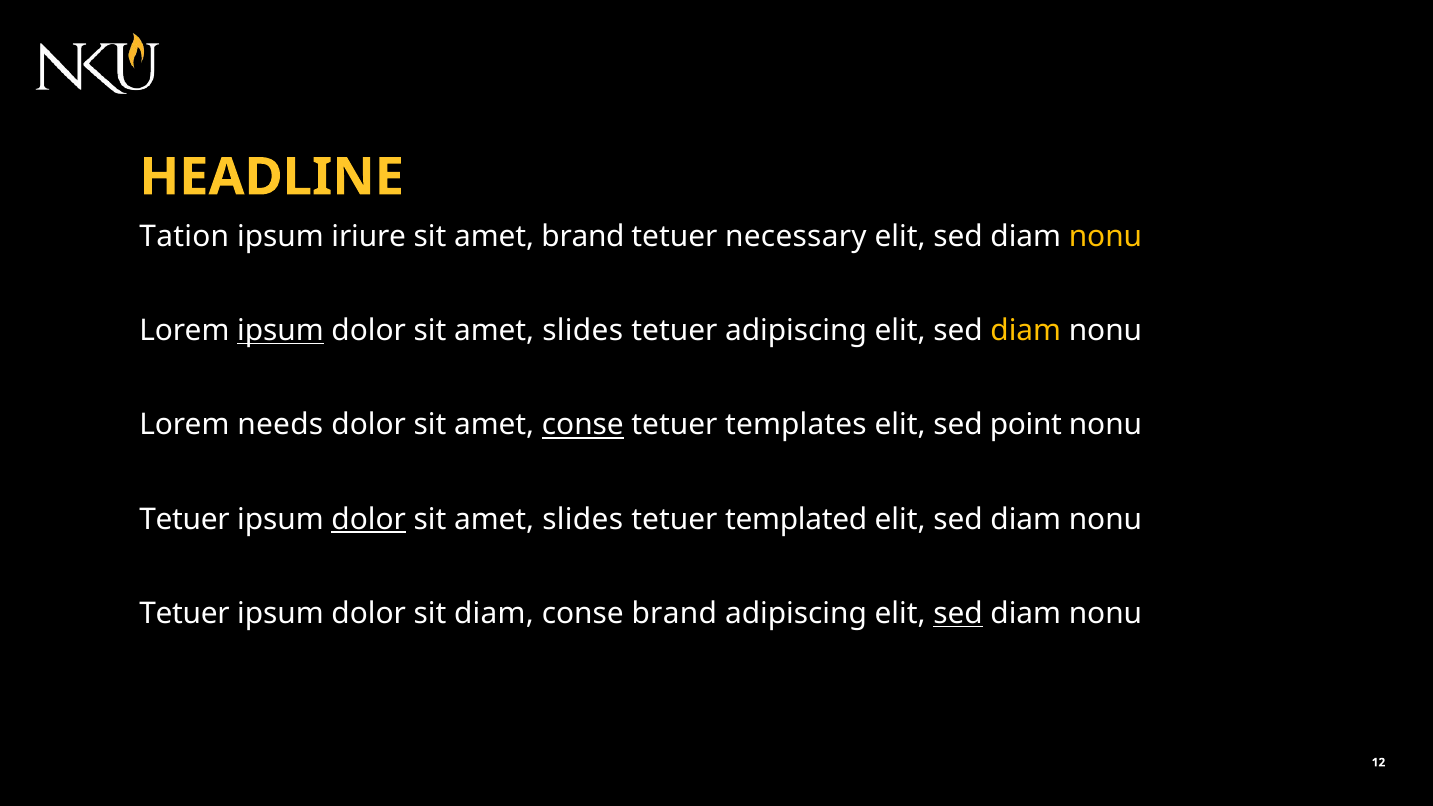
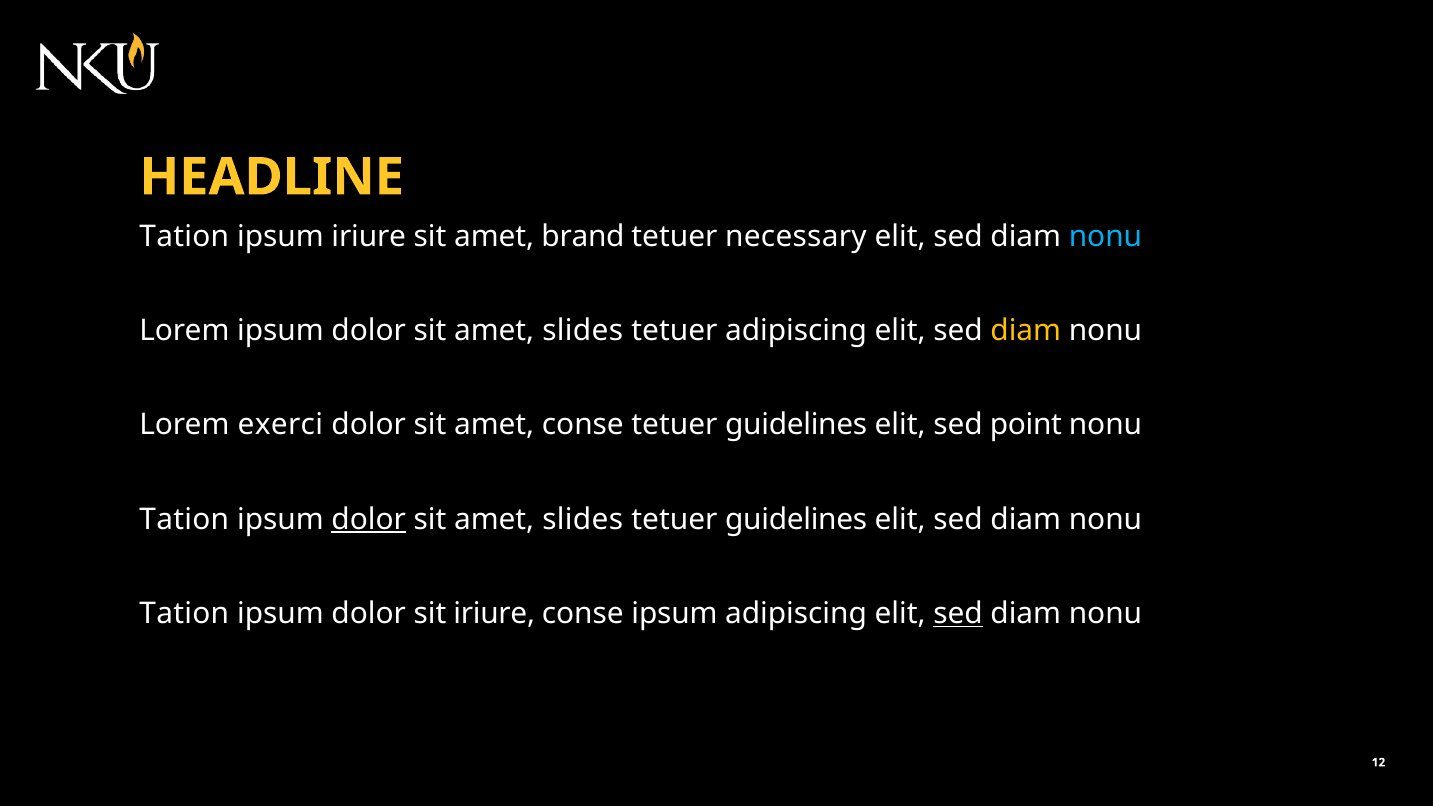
nonu at (1105, 236) colour: yellow -> light blue
ipsum at (280, 331) underline: present -> none
needs: needs -> exerci
conse at (583, 425) underline: present -> none
templates at (796, 425): templates -> guidelines
Tetuer at (185, 519): Tetuer -> Tation
templated at (796, 519): templated -> guidelines
Tetuer at (185, 614): Tetuer -> Tation
sit diam: diam -> iriure
conse brand: brand -> ipsum
